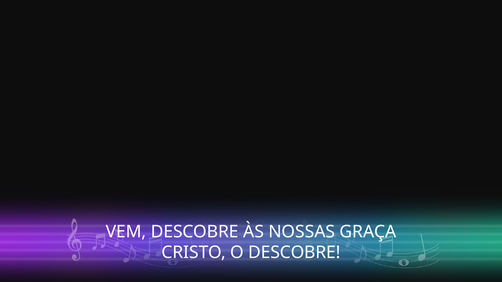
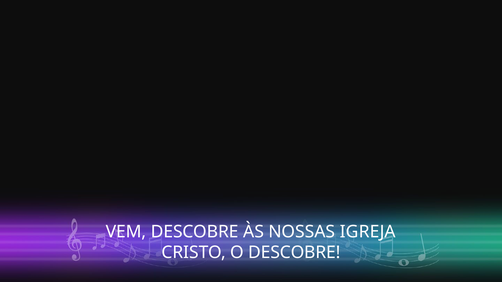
GRAÇA: GRAÇA -> IGREJA
